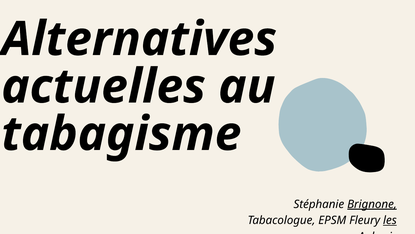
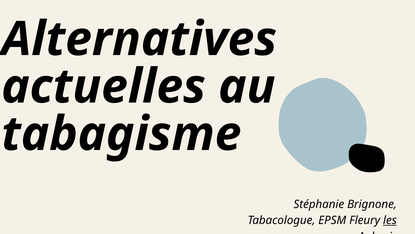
Brignone underline: present -> none
